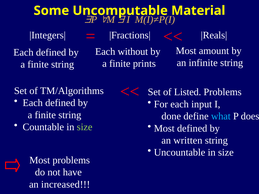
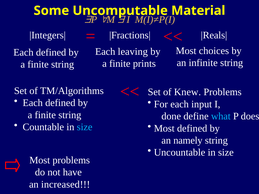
amount: amount -> choices
without: without -> leaving
Listed: Listed -> Knew
size at (85, 127) colour: light green -> light blue
written: written -> namely
